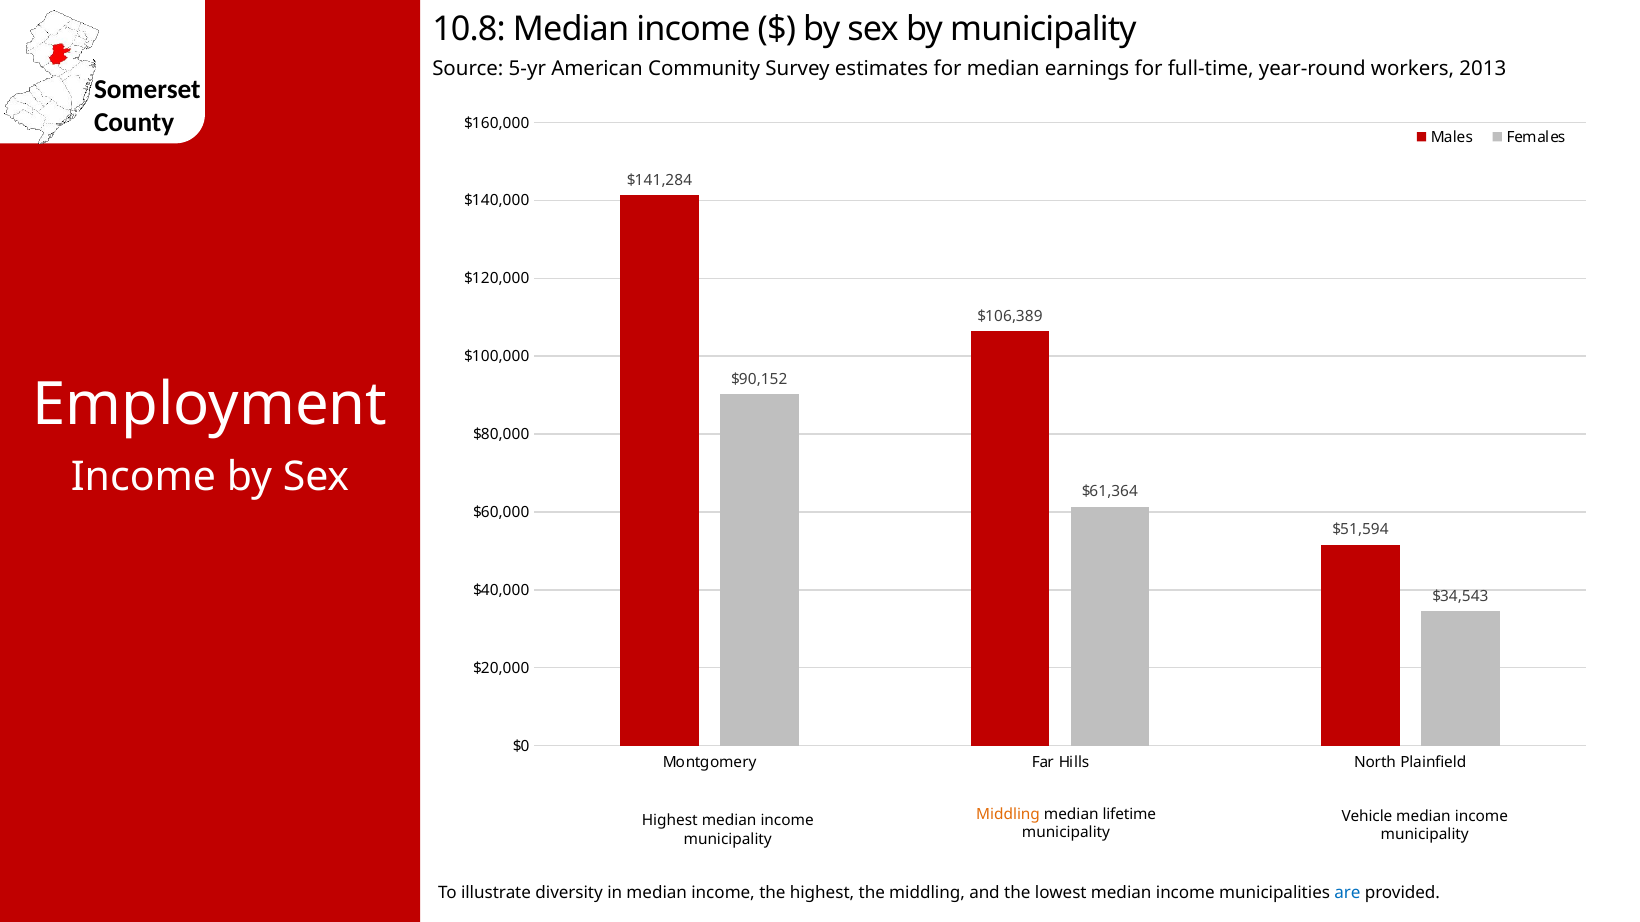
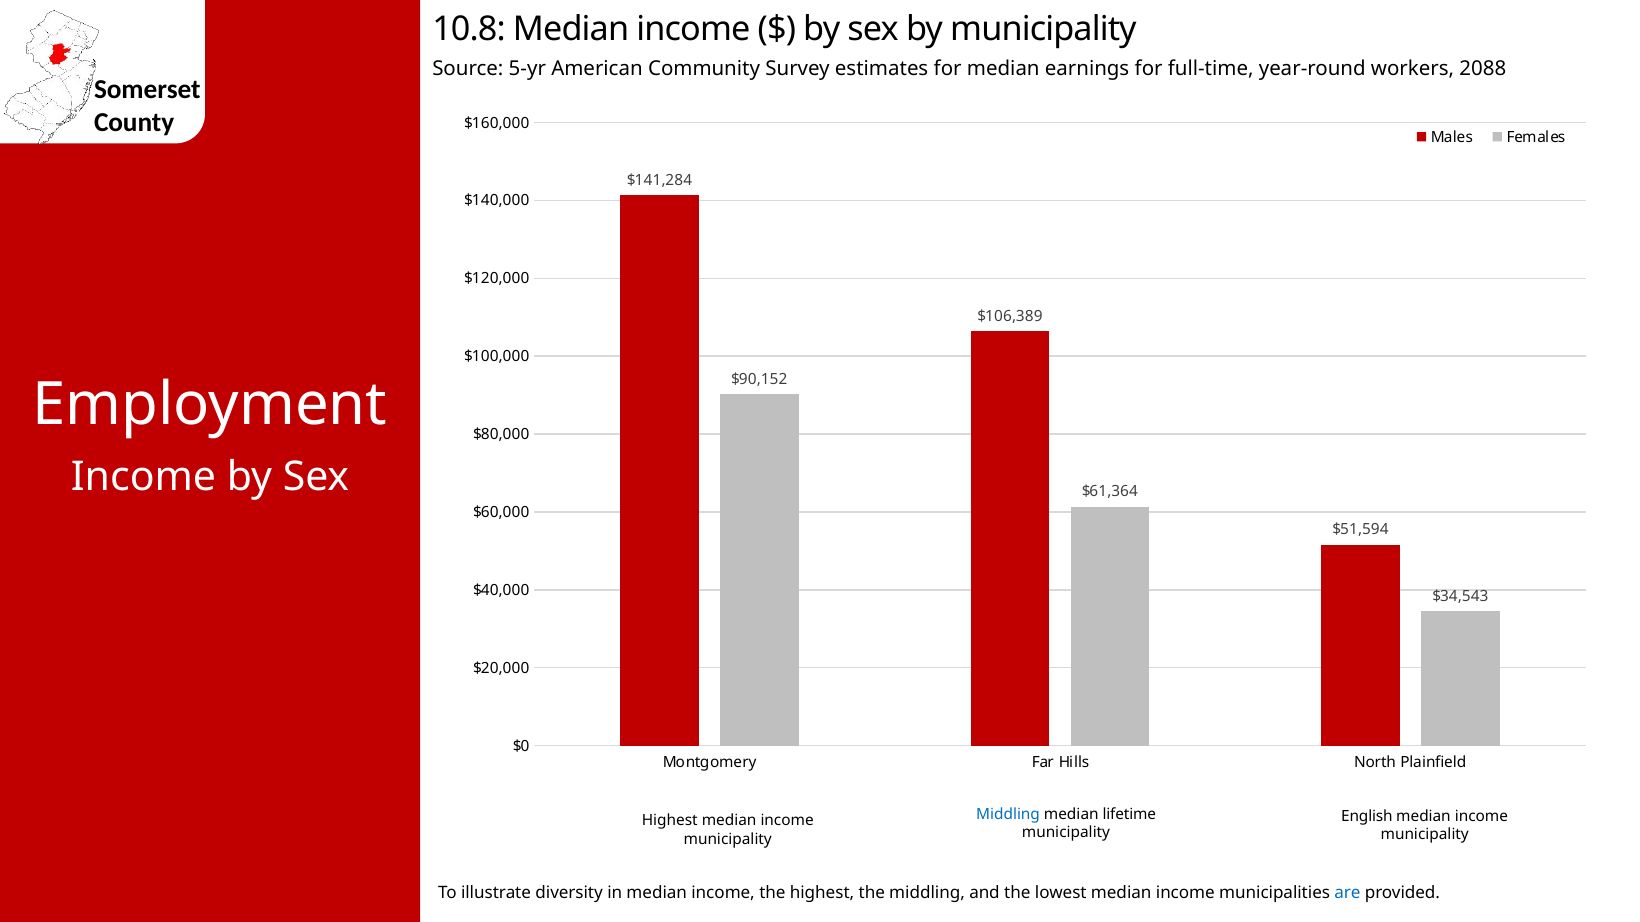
2013: 2013 -> 2088
Middling at (1008, 815) colour: orange -> blue
Vehicle: Vehicle -> English
